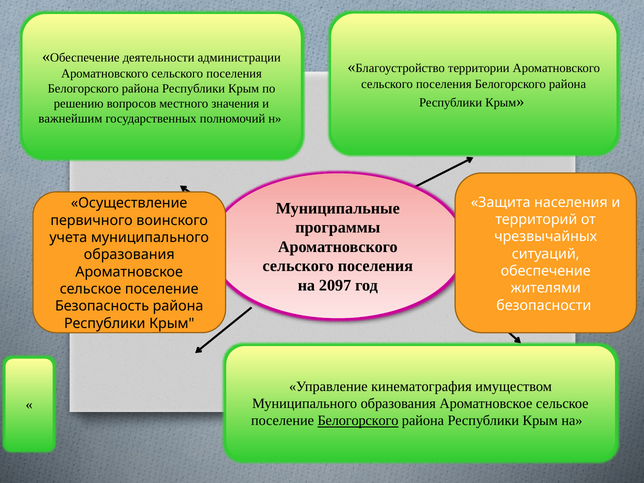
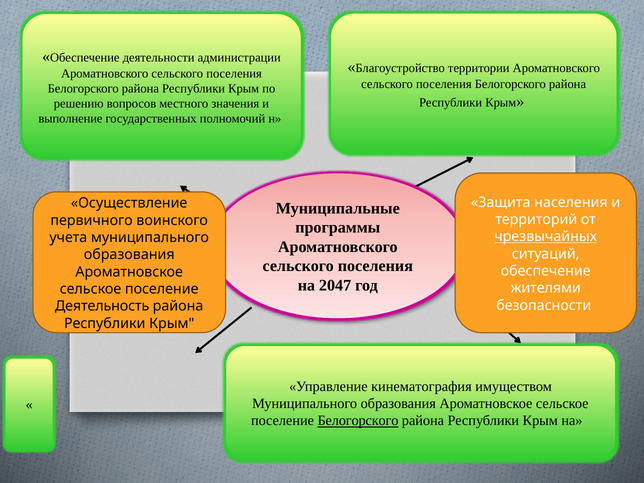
важнейшим: важнейшим -> выполнение
чрезвычайных underline: none -> present
2097: 2097 -> 2047
Безопасность: Безопасность -> Деятельность
